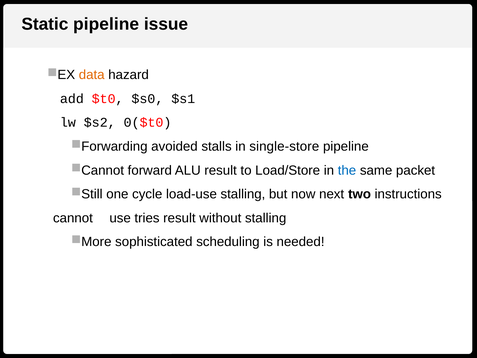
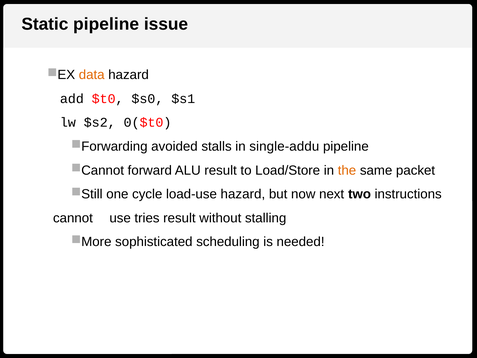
single-store: single-store -> single-addu
the colour: blue -> orange
load-use stalling: stalling -> hazard
